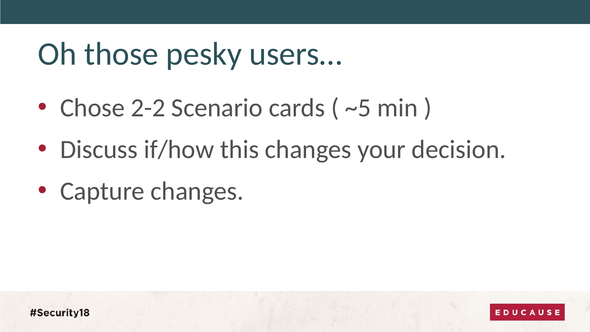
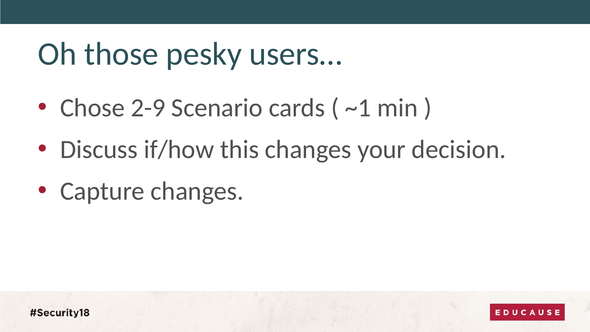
2-2: 2-2 -> 2-9
~5: ~5 -> ~1
